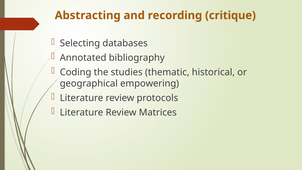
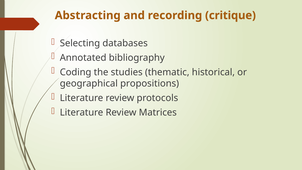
empowering: empowering -> propositions
